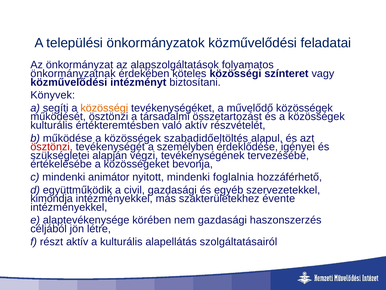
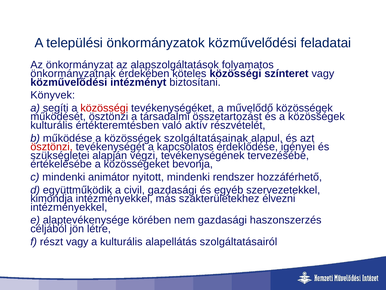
közösségi at (104, 108) colour: orange -> red
szabadidőeltöltés: szabadidőeltöltés -> szolgáltatásainak
személyben: személyben -> kapcsolatos
foglalnia: foglalnia -> rendszer
évente: évente -> élvezni
részt aktív: aktív -> vagy
